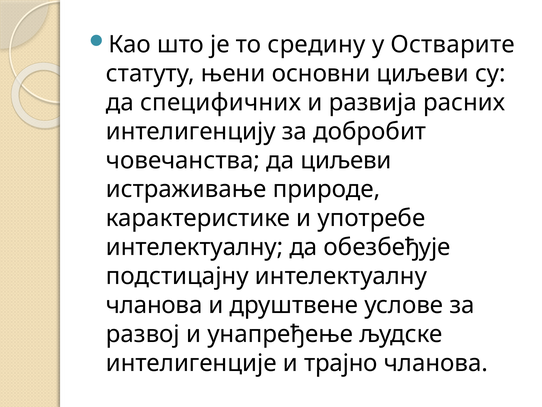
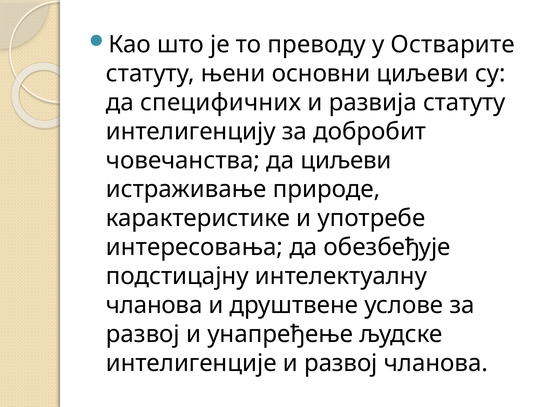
средину: средину -> преводу
развија расних: расних -> статуту
интелектуалну at (195, 247): интелектуалну -> интересовања
и трајно: трајно -> развој
